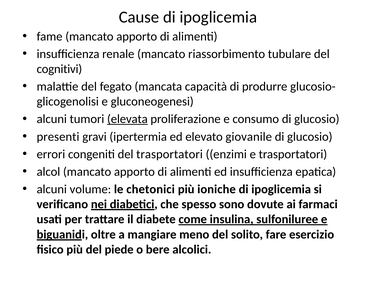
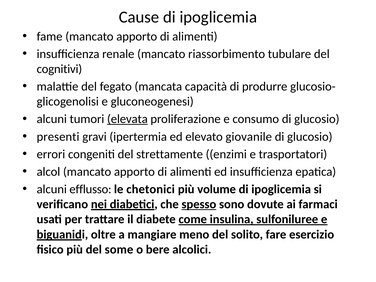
del trasportatori: trasportatori -> strettamente
volume: volume -> efflusso
ioniche: ioniche -> volume
spesso underline: none -> present
piede: piede -> some
